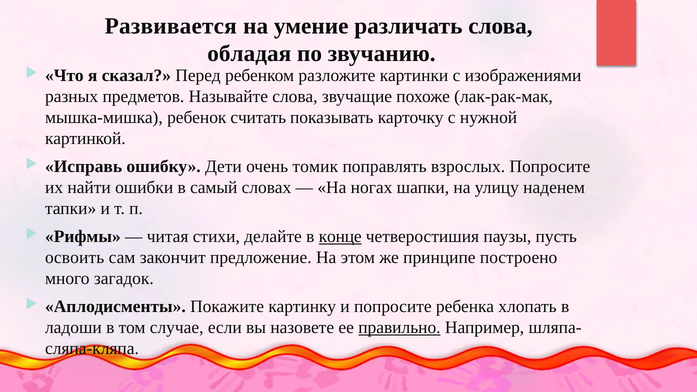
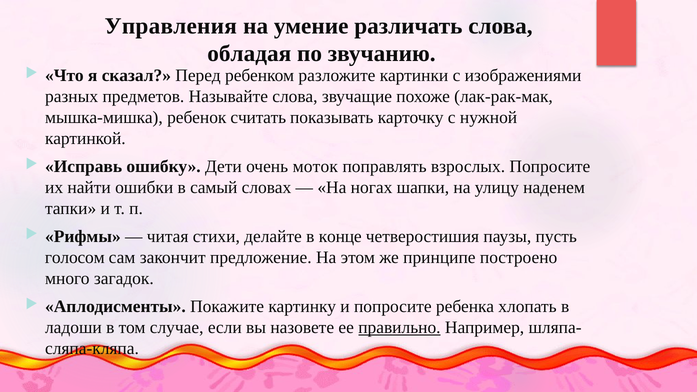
Развивается: Развивается -> Управления
томик: томик -> моток
конце underline: present -> none
освоить: освоить -> голосом
